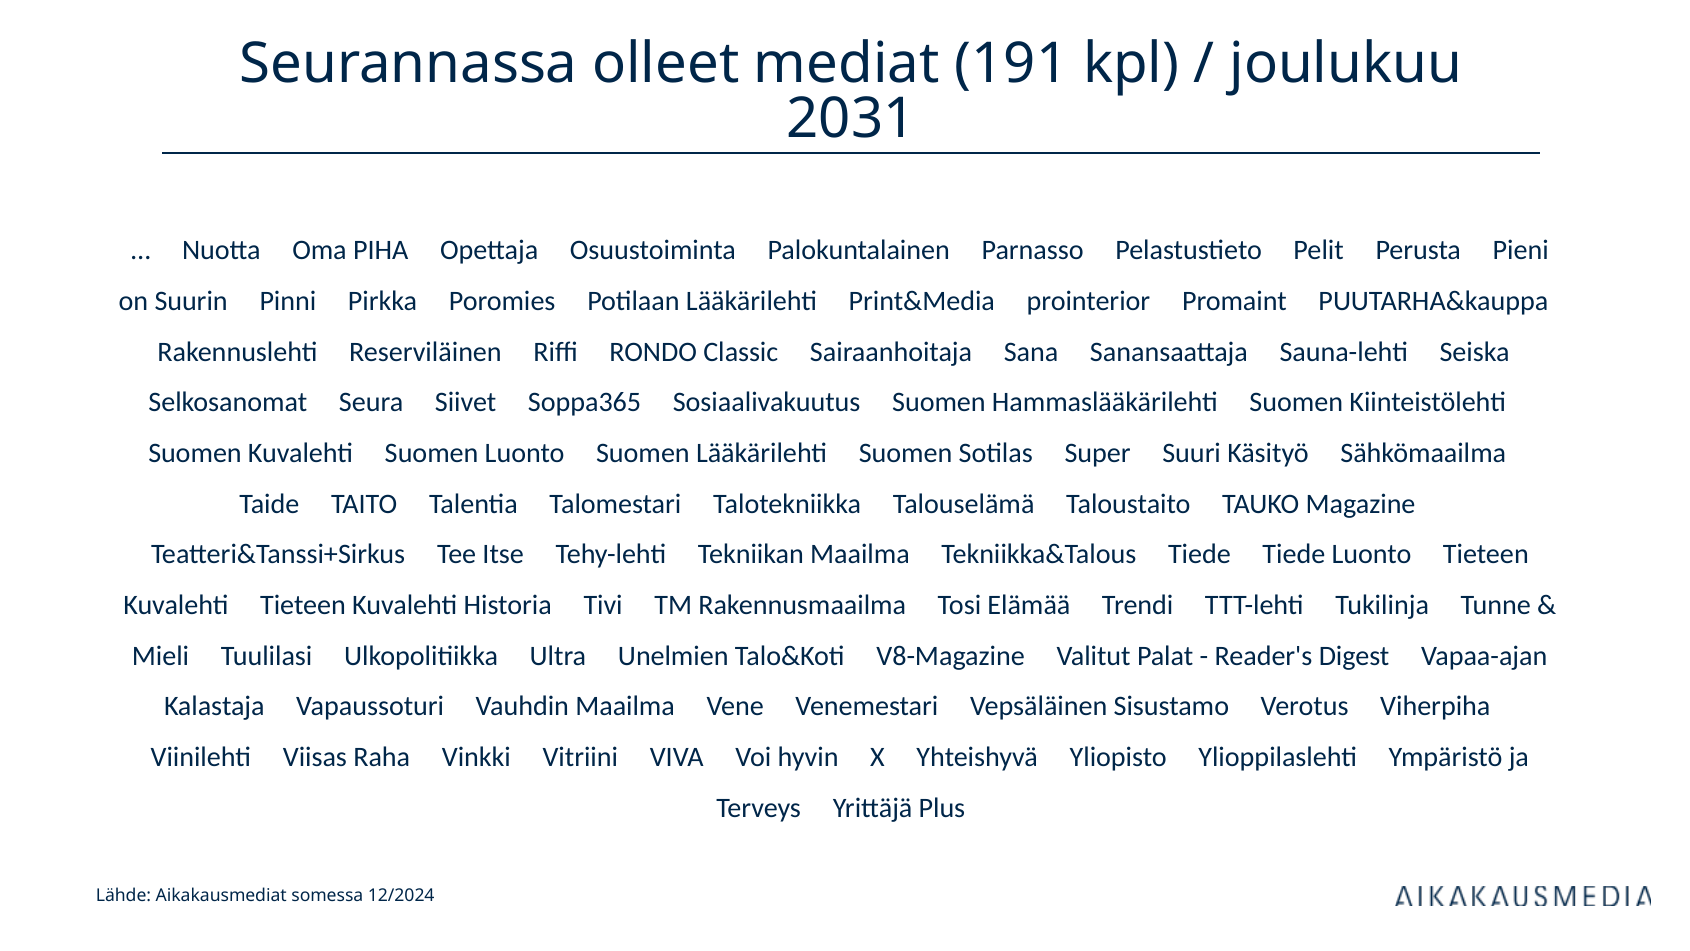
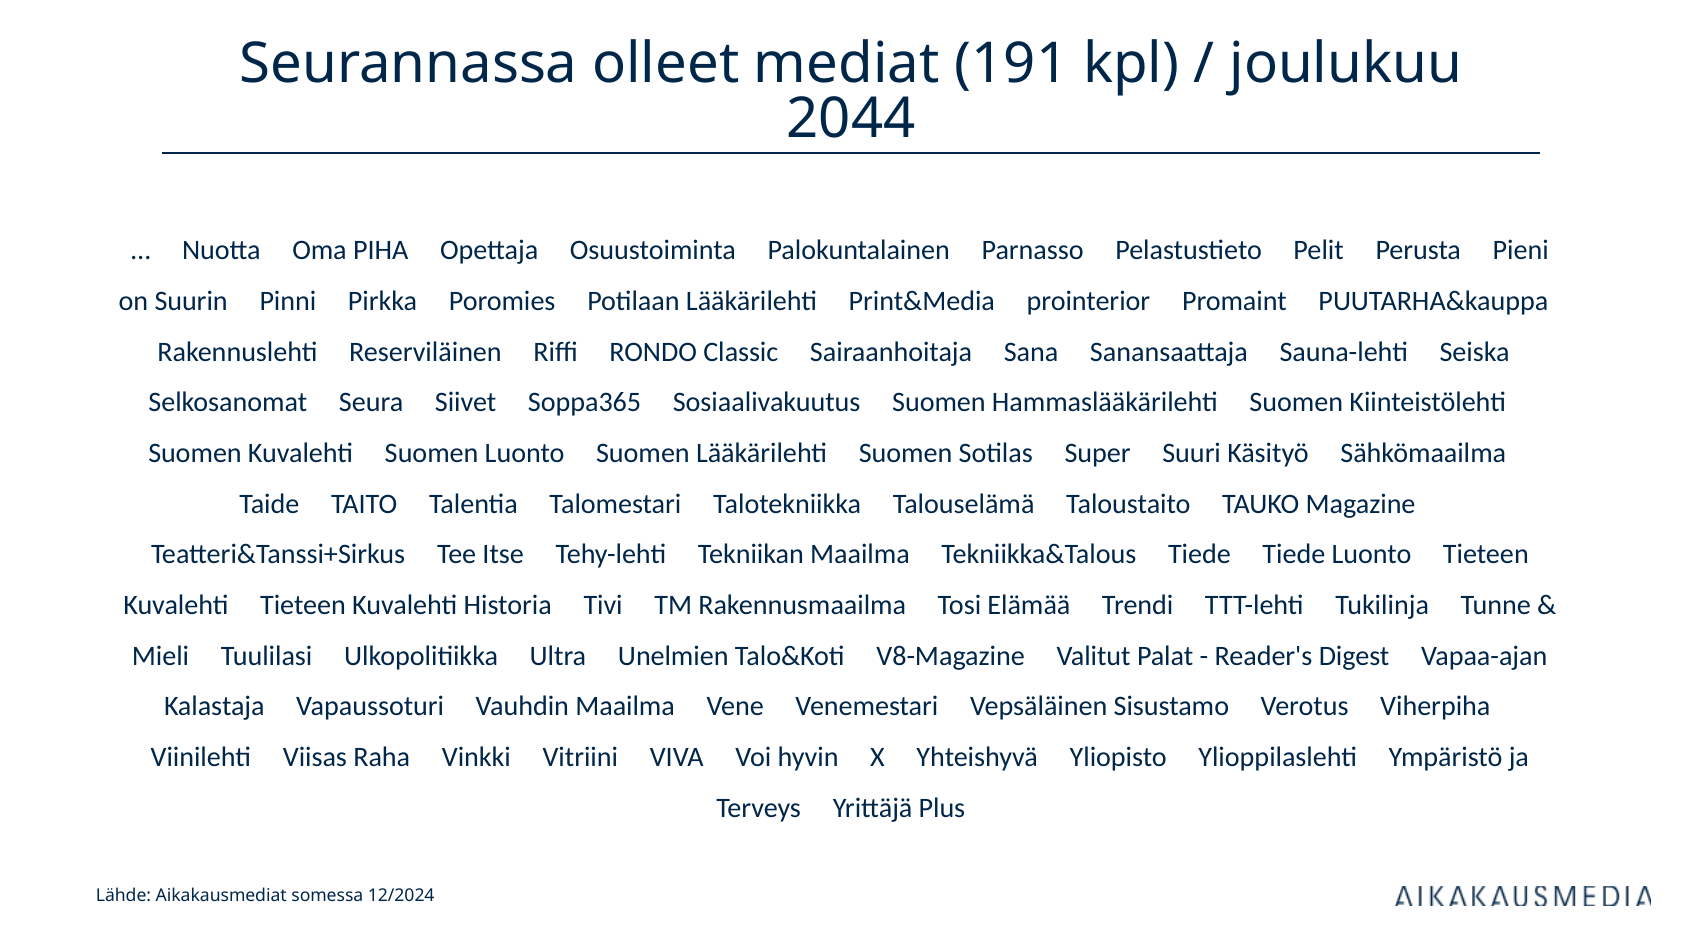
2031: 2031 -> 2044
